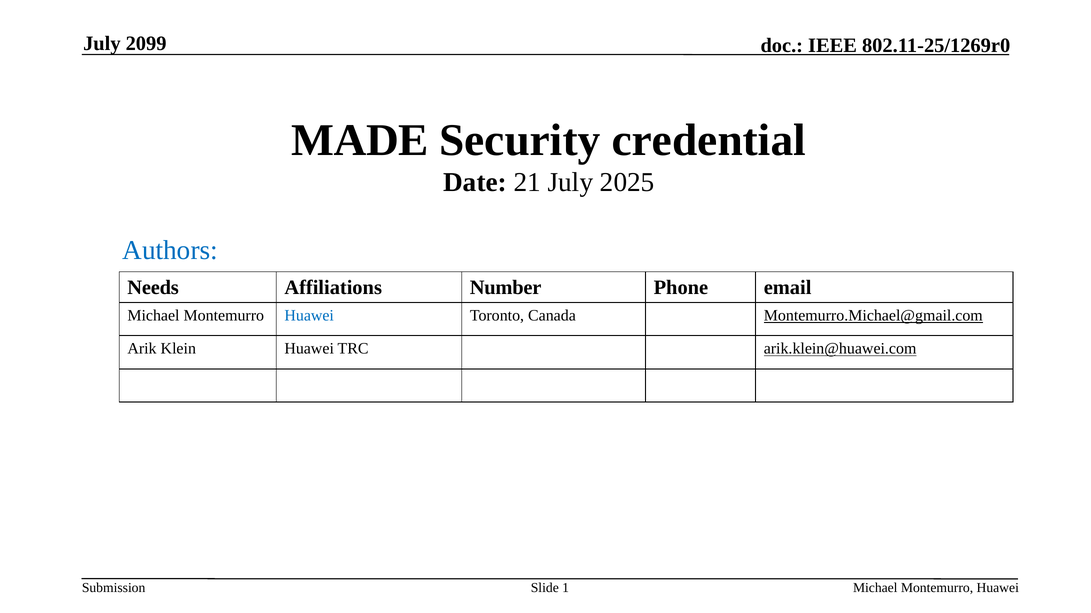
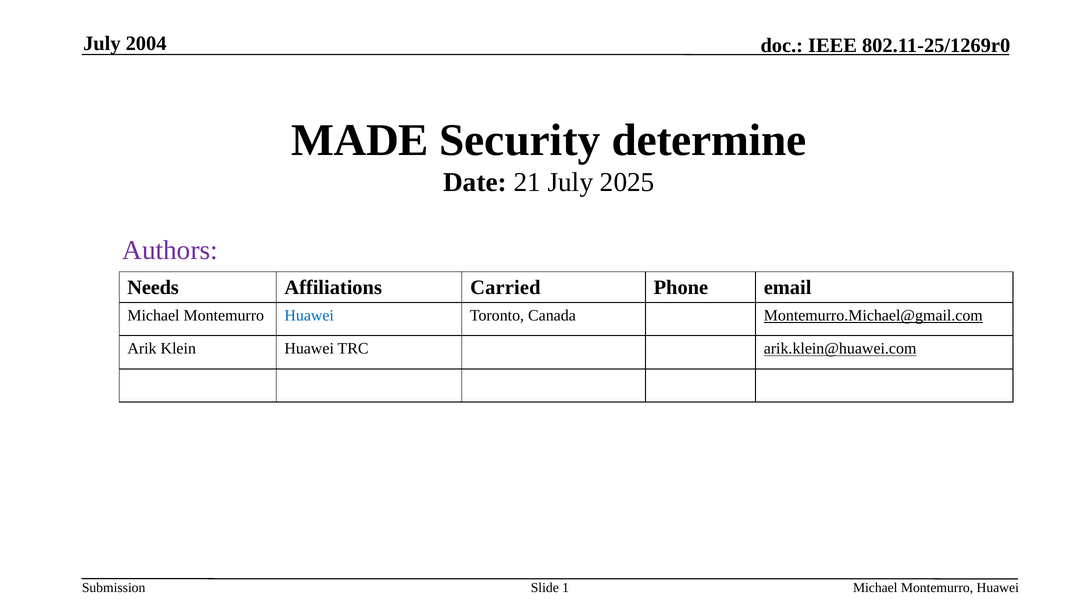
2099: 2099 -> 2004
credential: credential -> determine
Authors colour: blue -> purple
Number: Number -> Carried
